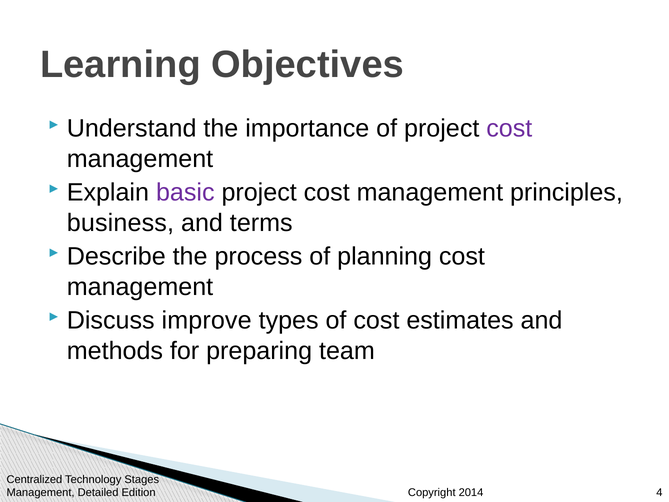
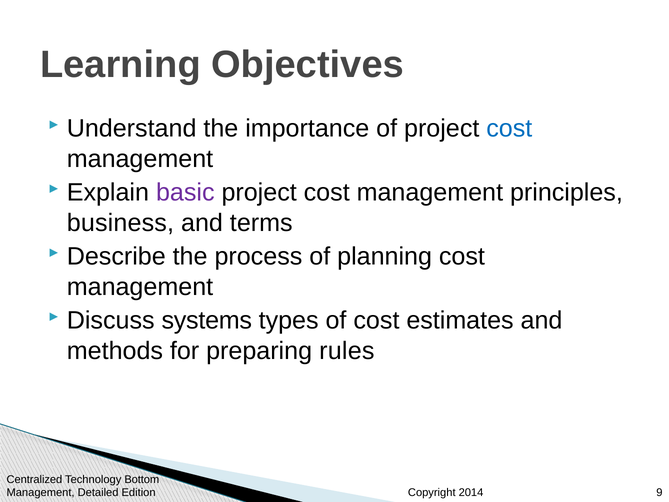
cost at (509, 129) colour: purple -> blue
improve: improve -> systems
team: team -> rules
Stages: Stages -> Bottom
4: 4 -> 9
